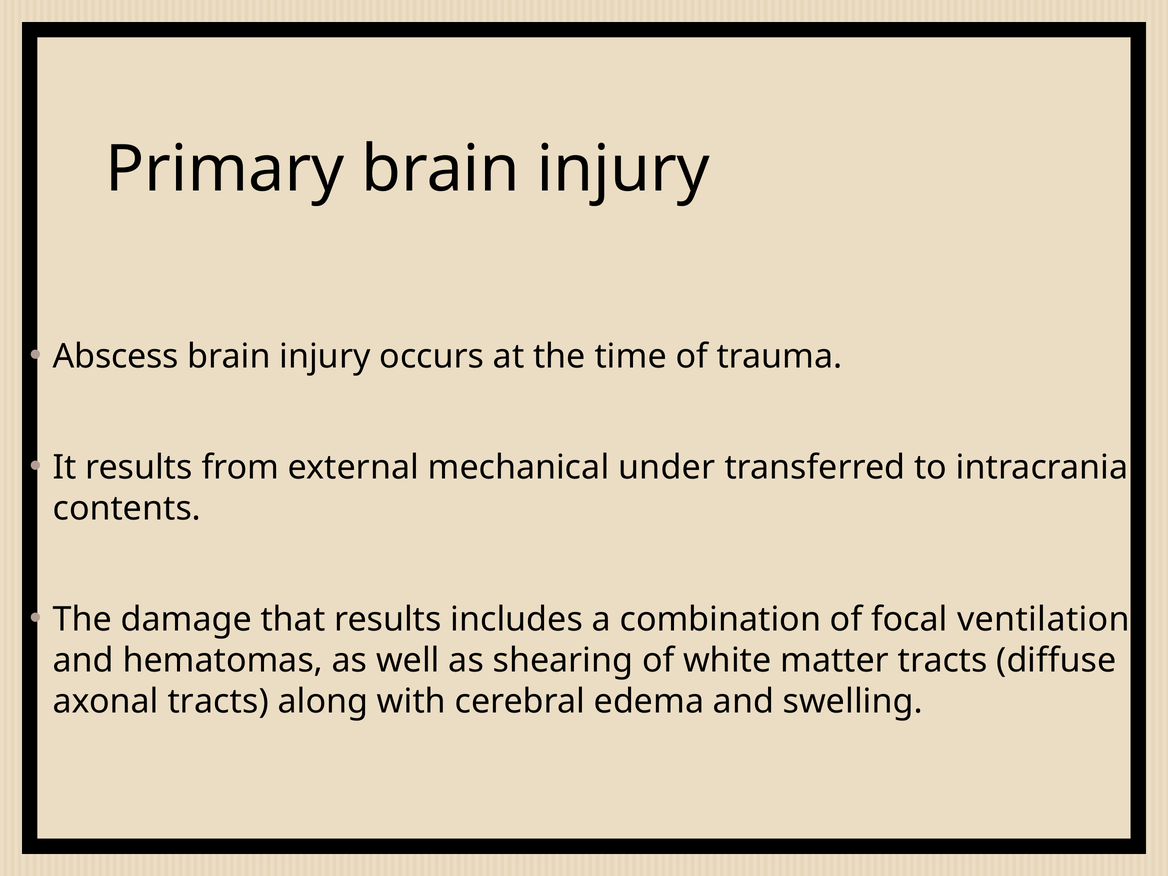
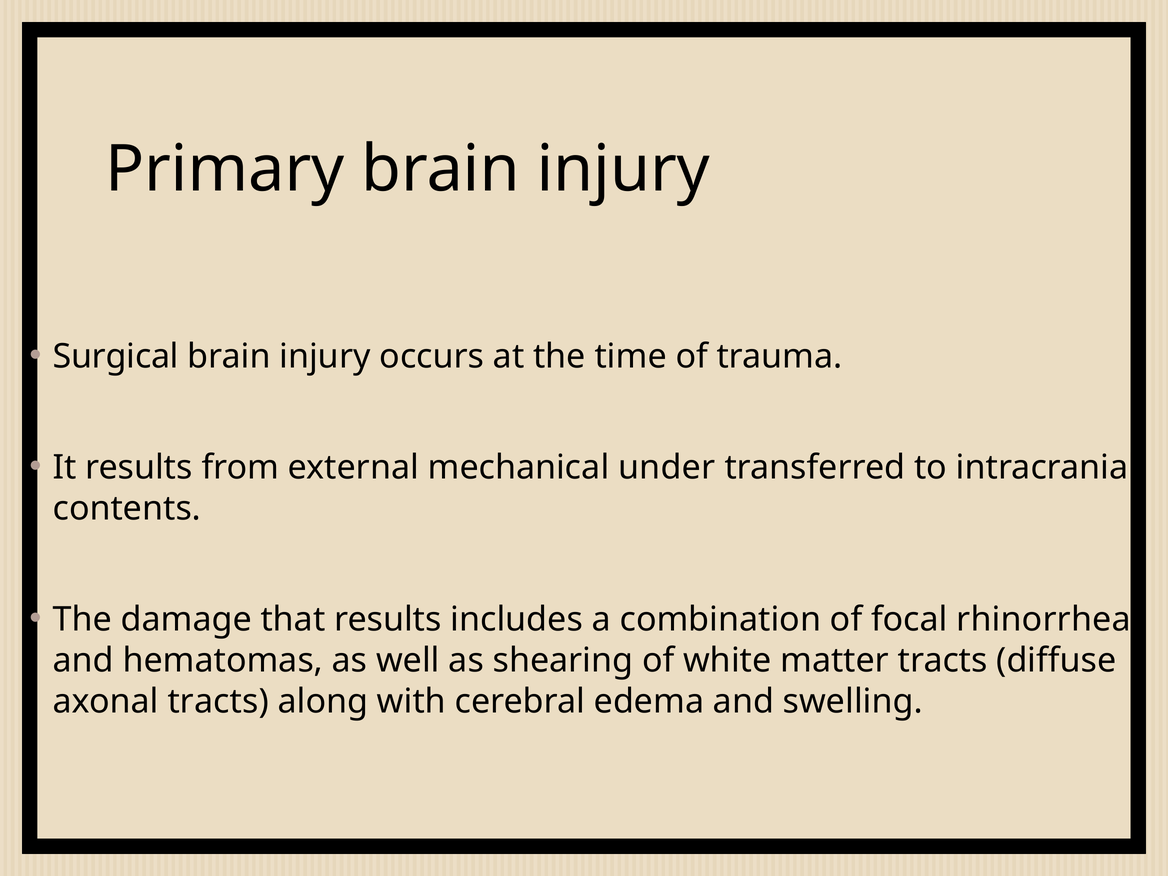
Abscess: Abscess -> Surgical
ventilation: ventilation -> rhinorrhea
